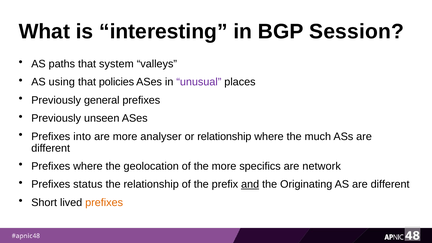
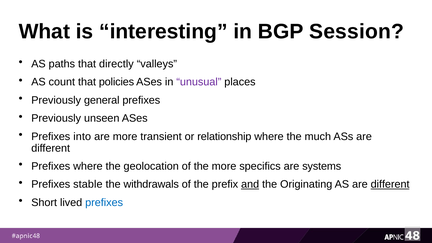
system: system -> directly
using: using -> count
analyser: analyser -> transient
network: network -> systems
status: status -> stable
the relationship: relationship -> withdrawals
different at (390, 184) underline: none -> present
prefixes at (104, 203) colour: orange -> blue
